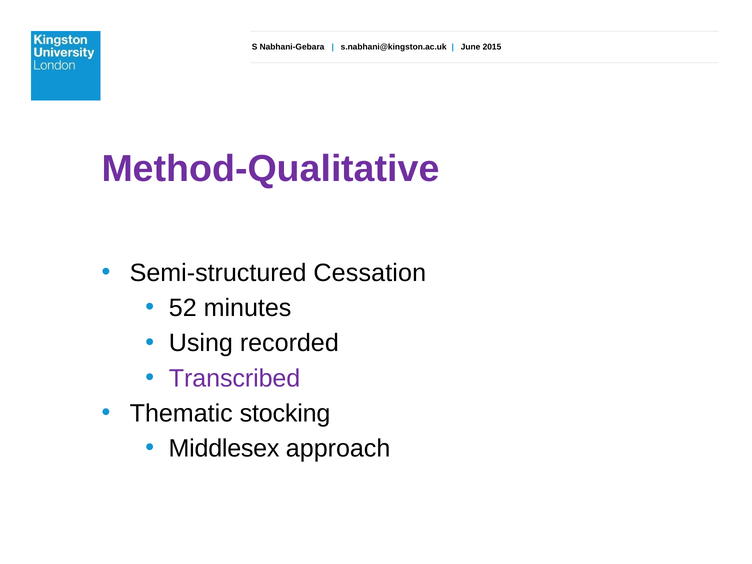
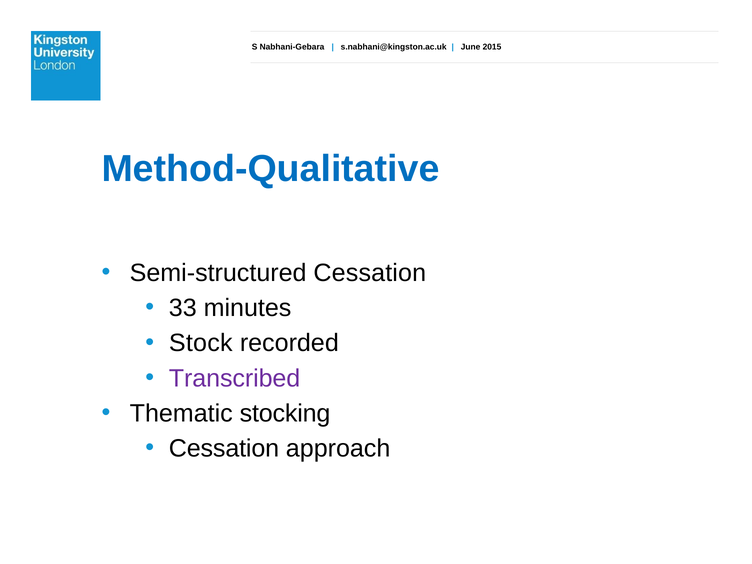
Method-Qualitative colour: purple -> blue
52: 52 -> 33
Using: Using -> Stock
Middlesex at (224, 448): Middlesex -> Cessation
